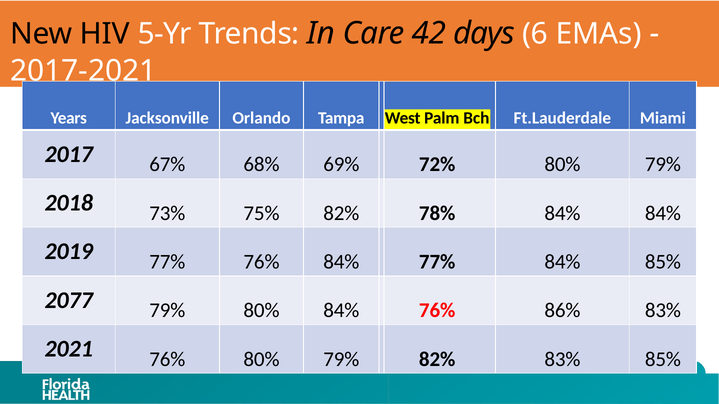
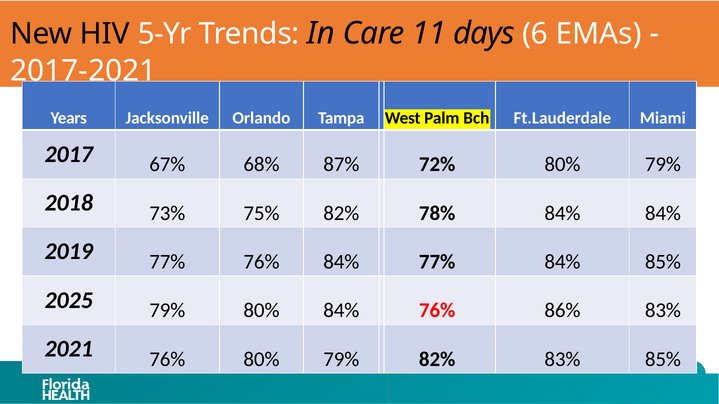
42: 42 -> 11
69%: 69% -> 87%
2077: 2077 -> 2025
